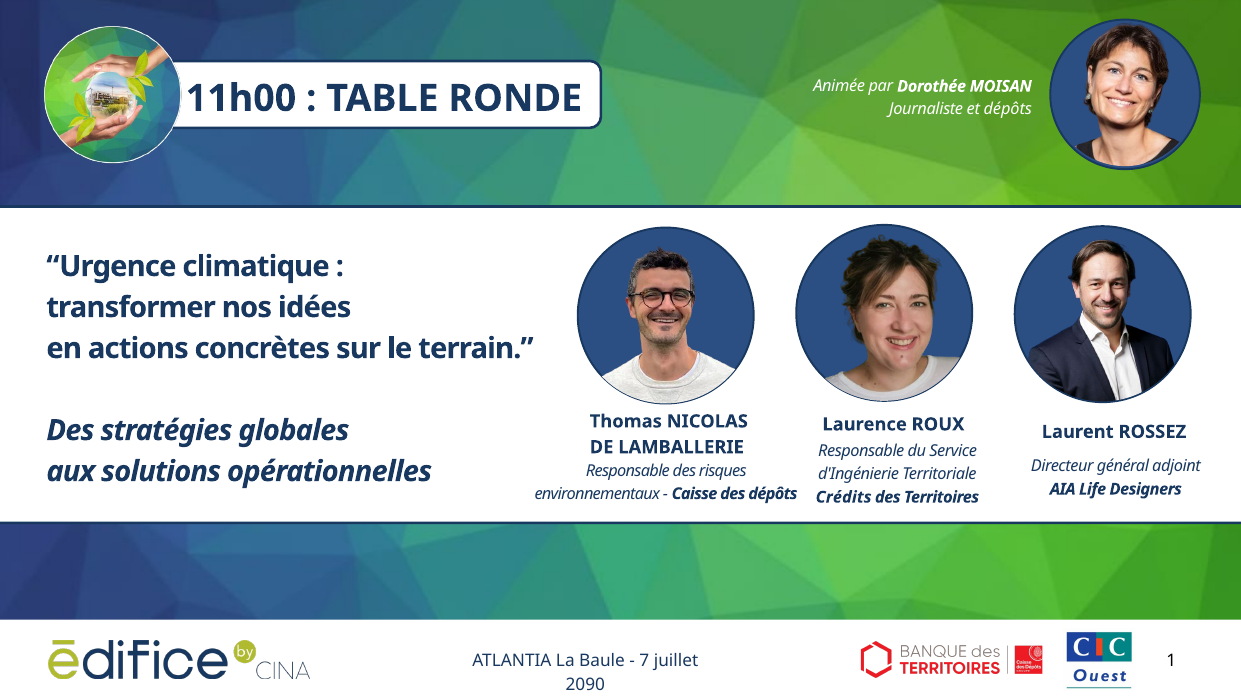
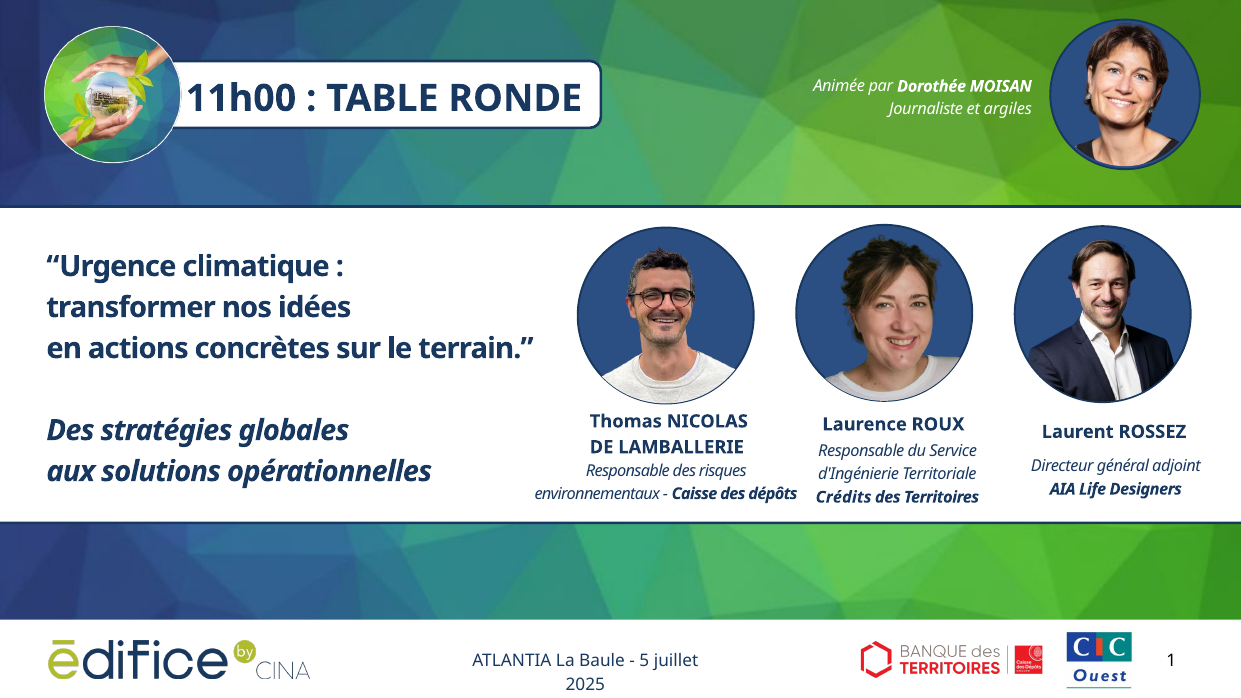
et dépôts: dépôts -> argiles
7: 7 -> 5
2090: 2090 -> 2025
